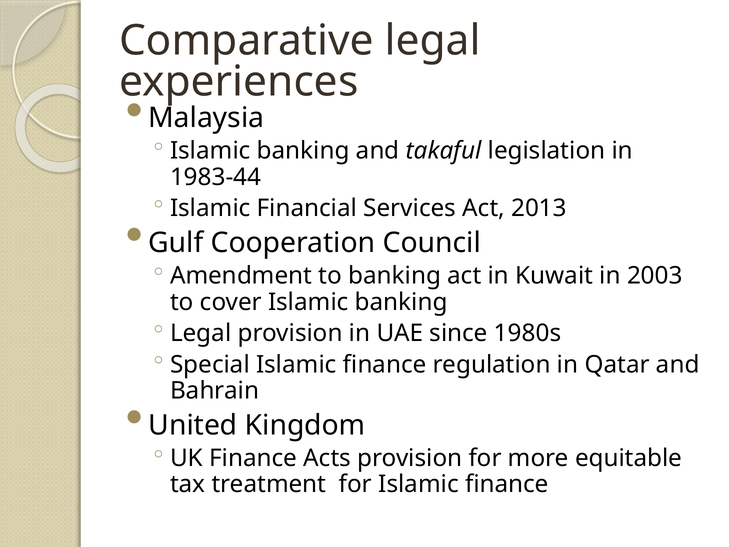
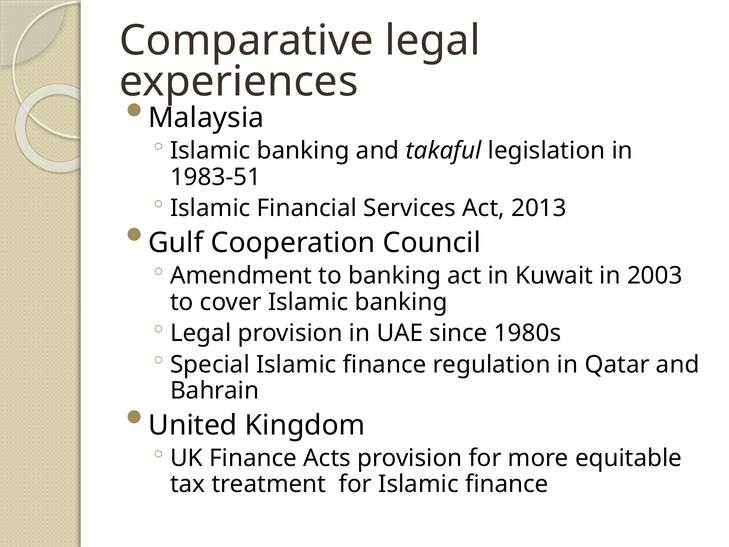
1983-44: 1983-44 -> 1983-51
